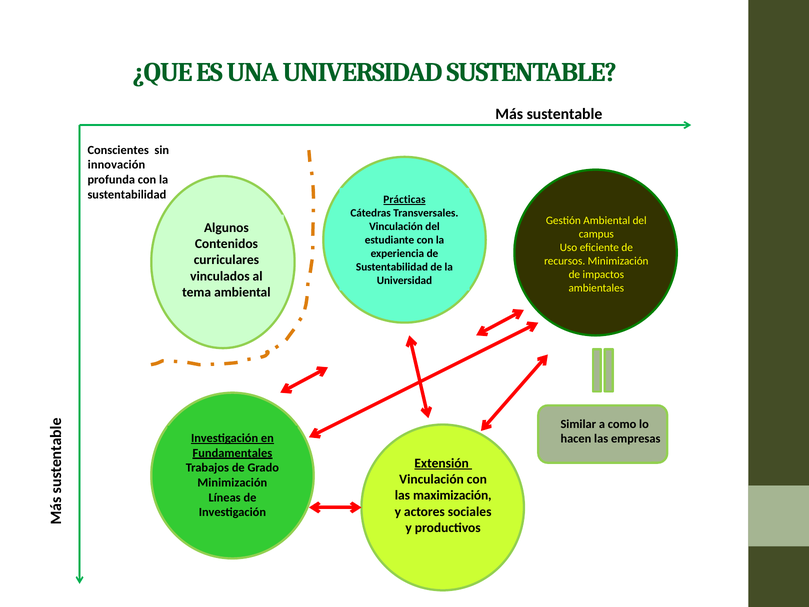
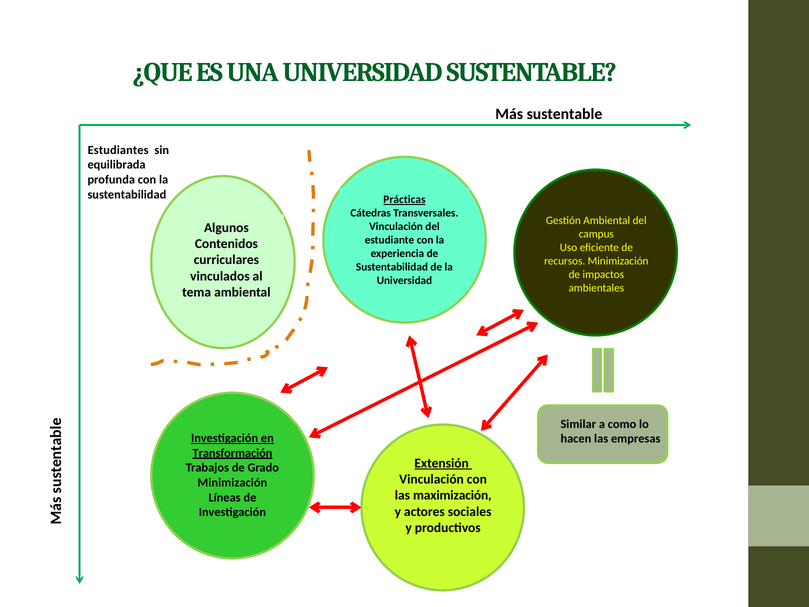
Conscientes: Conscientes -> Estudiantes
innovación: innovación -> equilibrada
Fundamentales: Fundamentales -> Transformación
